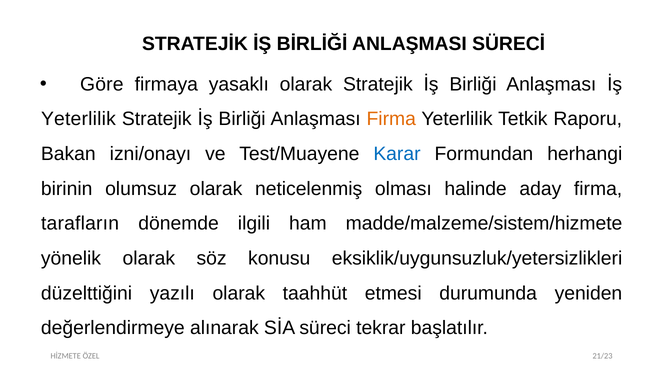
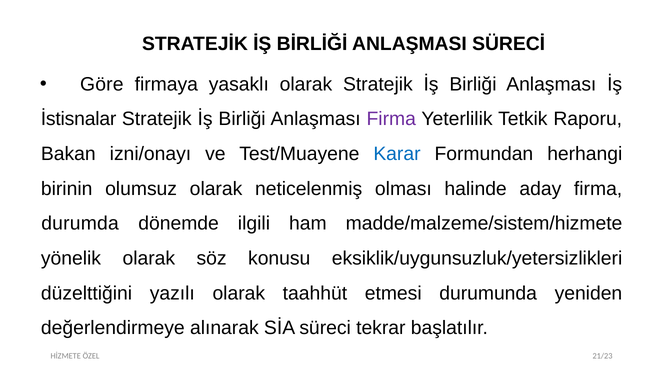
Yeterlilik at (78, 119): Yeterlilik -> İstisnalar
Firma at (391, 119) colour: orange -> purple
tarafların: tarafların -> durumda
